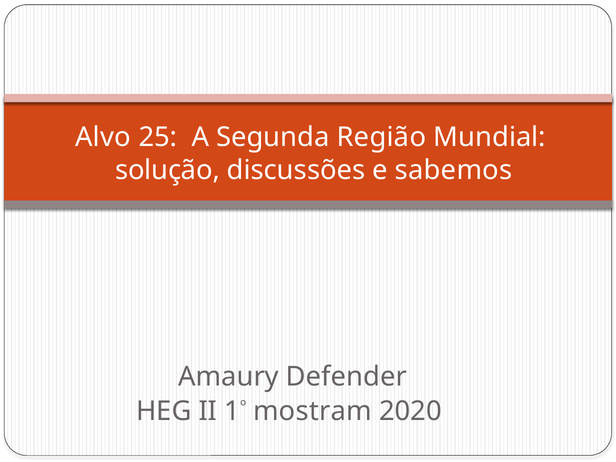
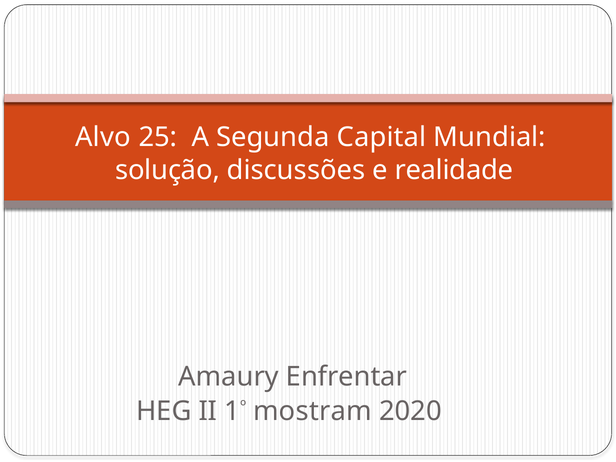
Região: Região -> Capital
sabemos: sabemos -> realidade
Defender: Defender -> Enfrentar
